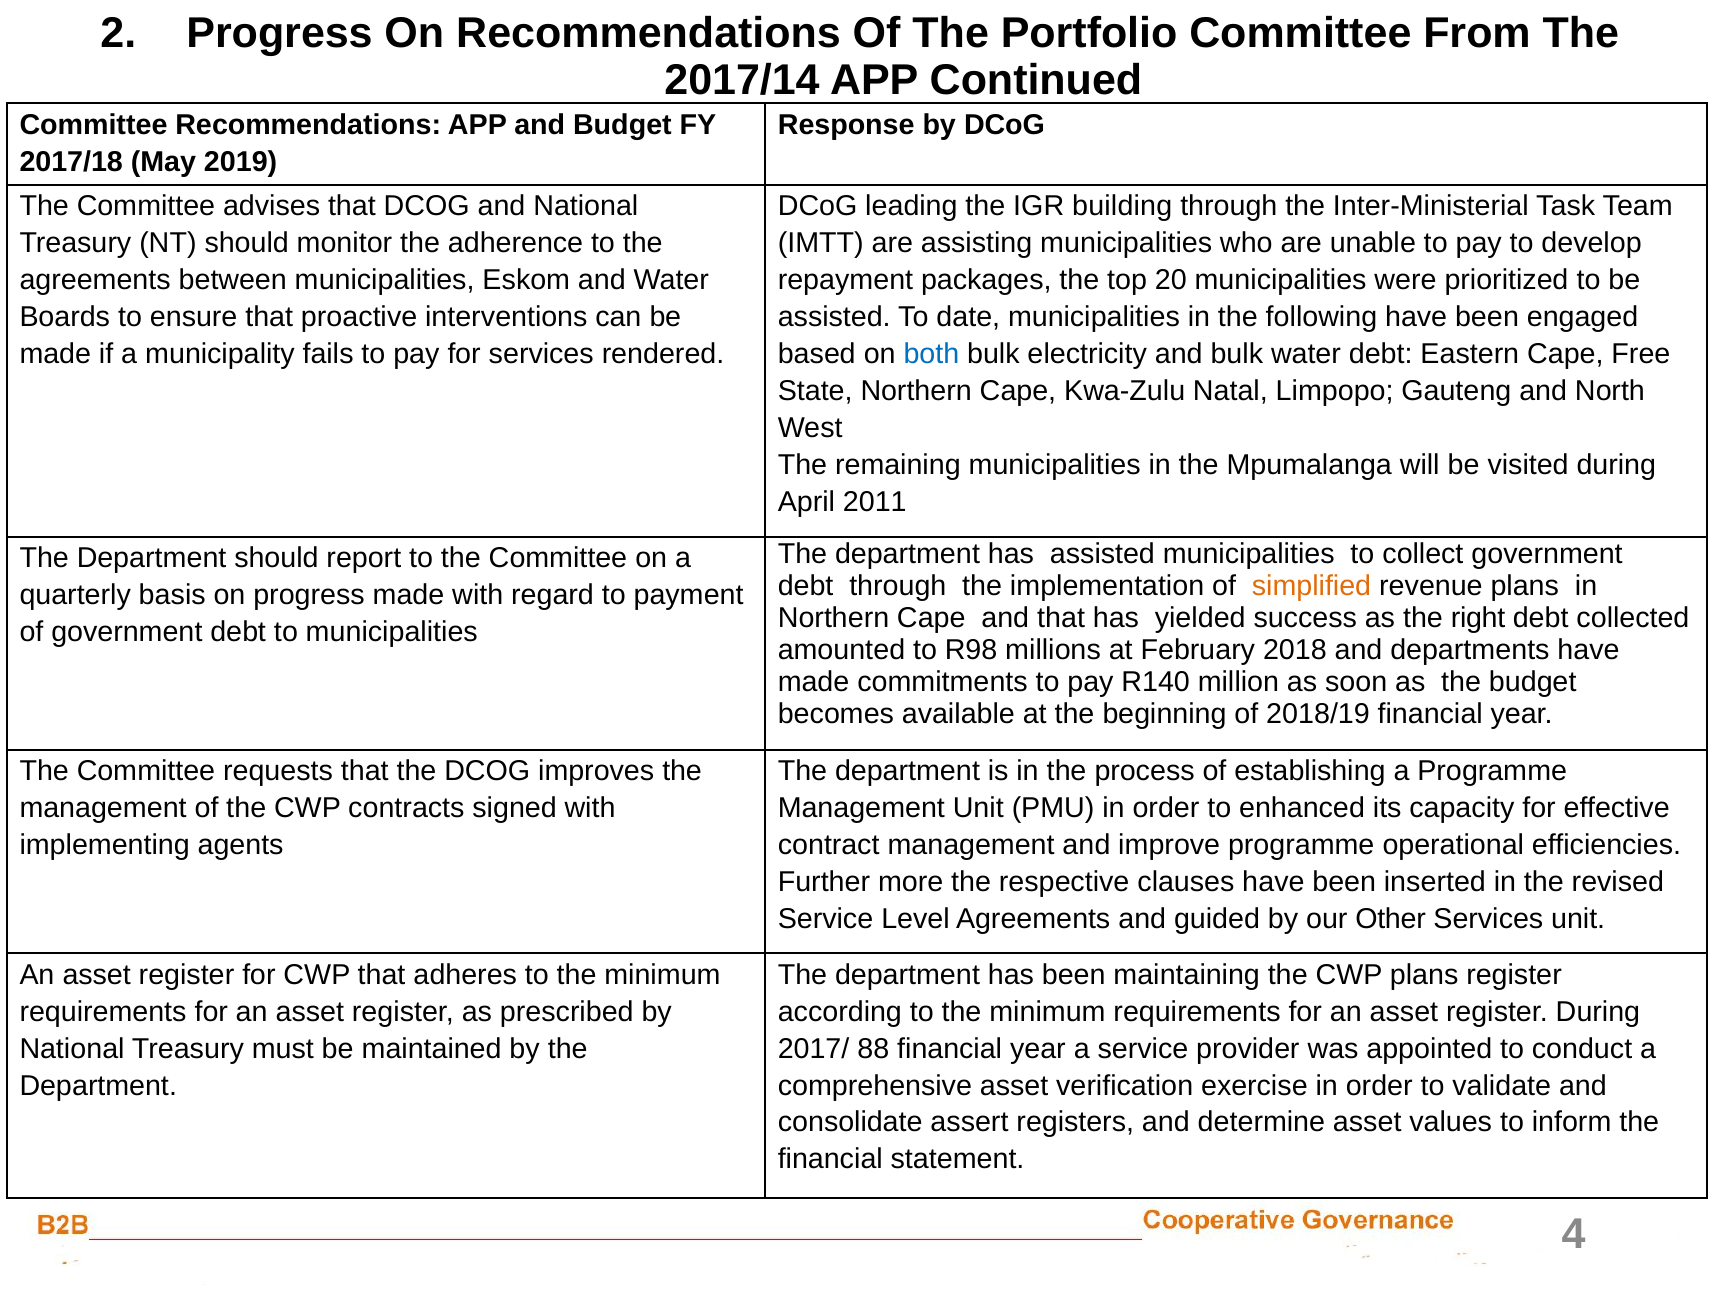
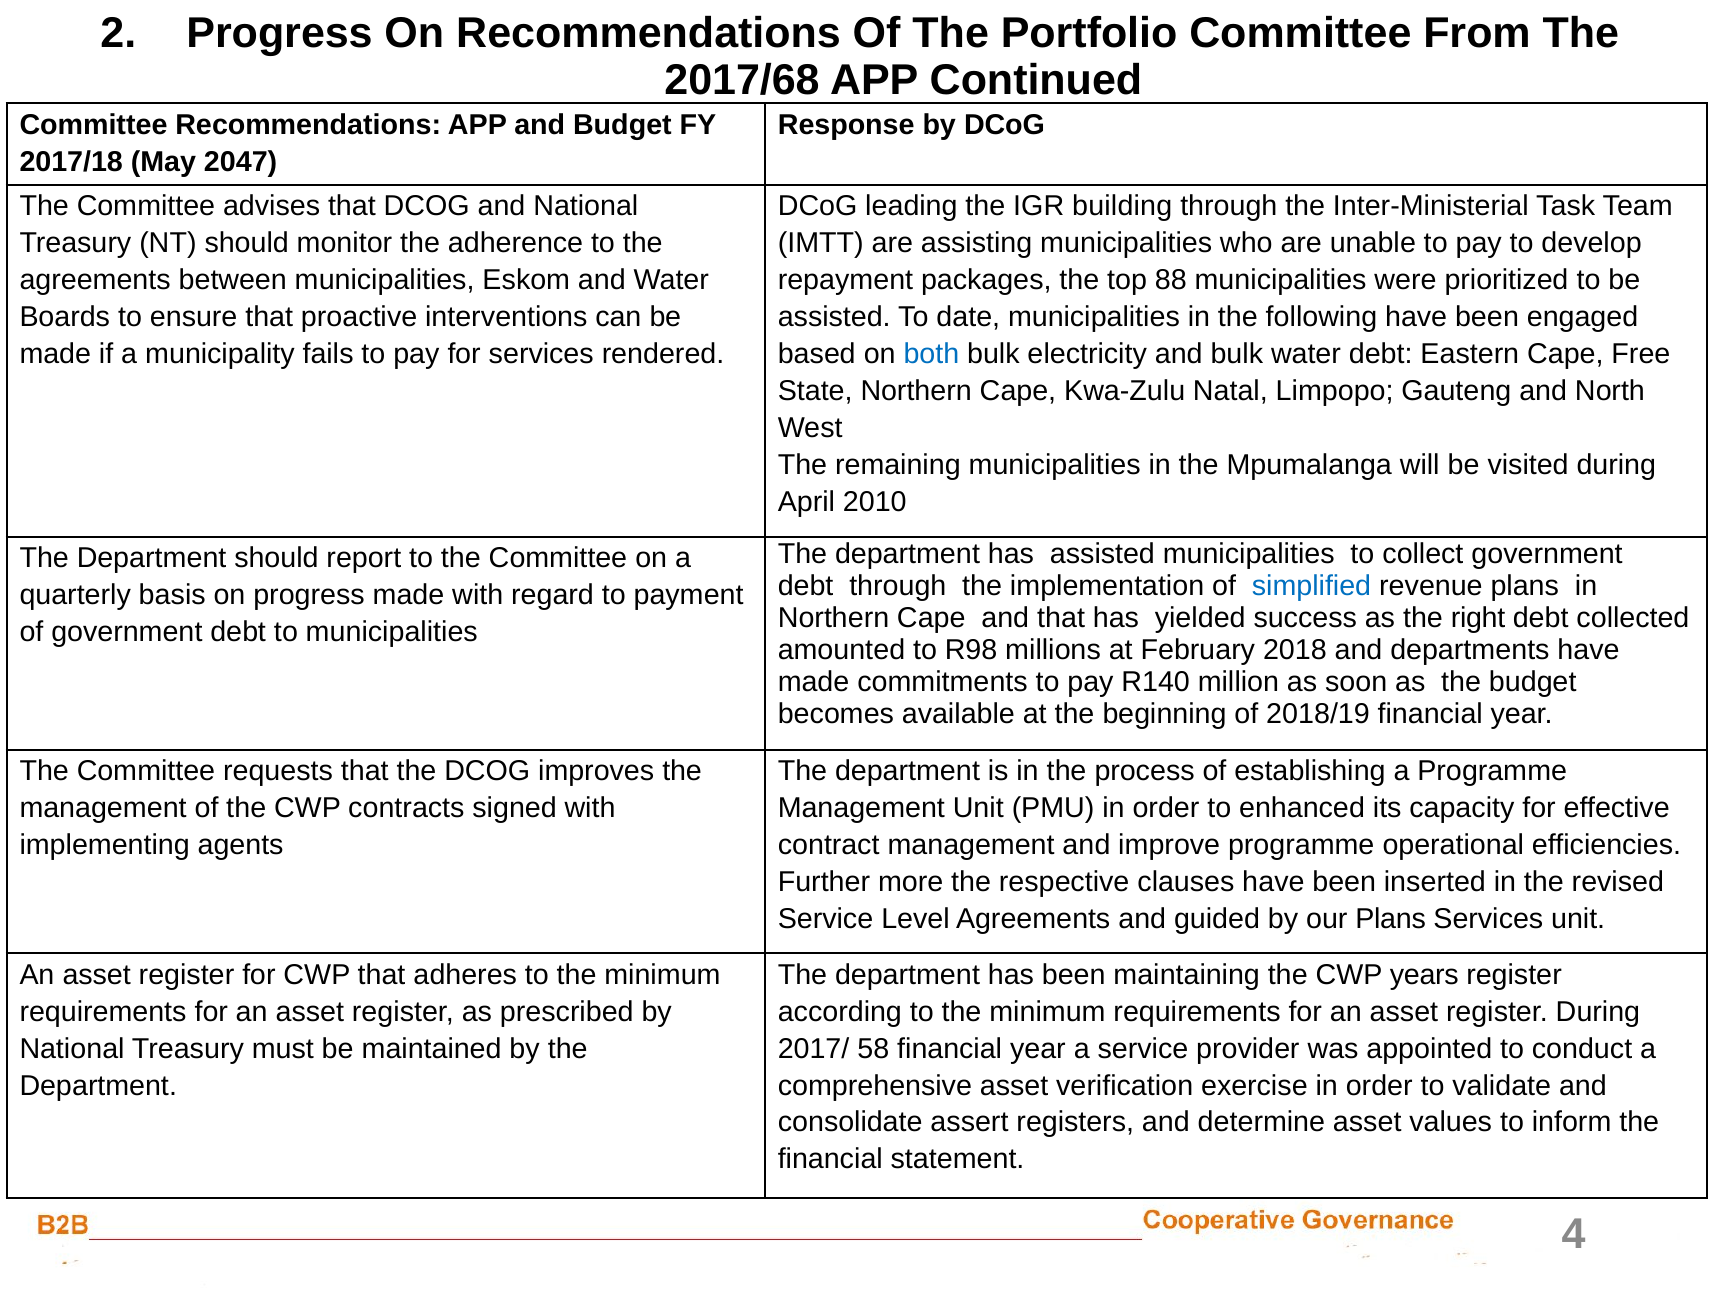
2017/14: 2017/14 -> 2017/68
2019: 2019 -> 2047
20: 20 -> 88
2011: 2011 -> 2010
simplified colour: orange -> blue
our Other: Other -> Plans
CWP plans: plans -> years
88: 88 -> 58
